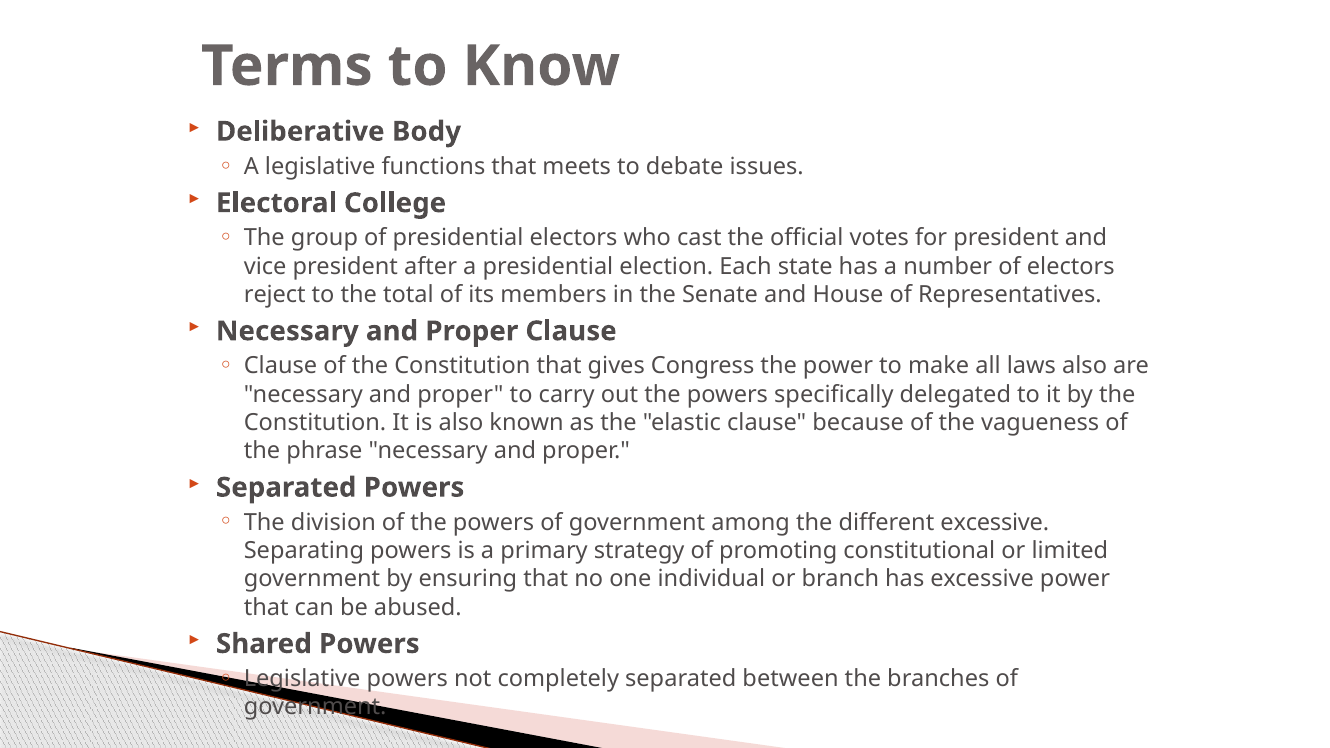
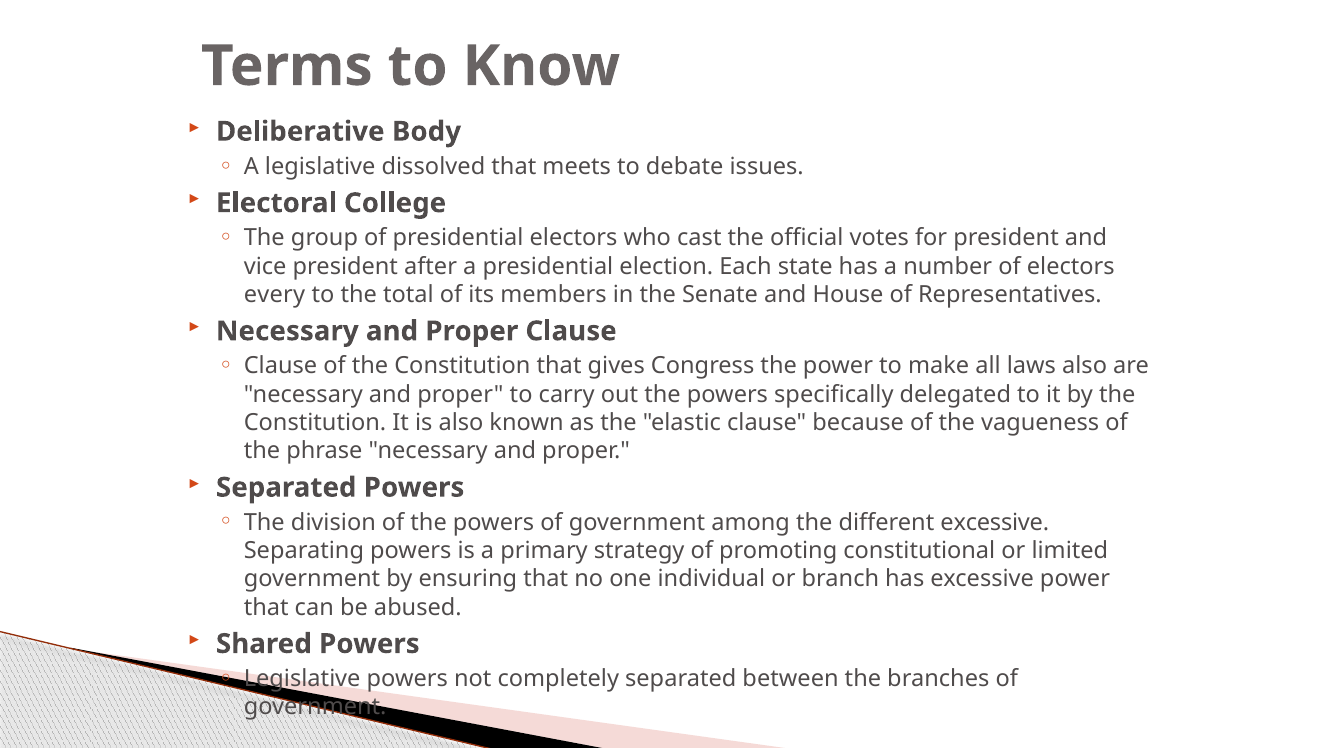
functions: functions -> dissolved
reject: reject -> every
